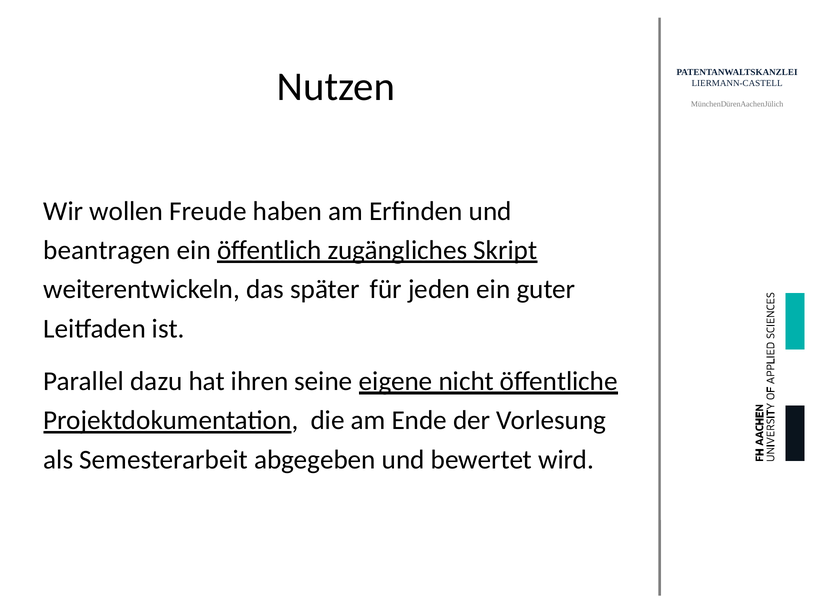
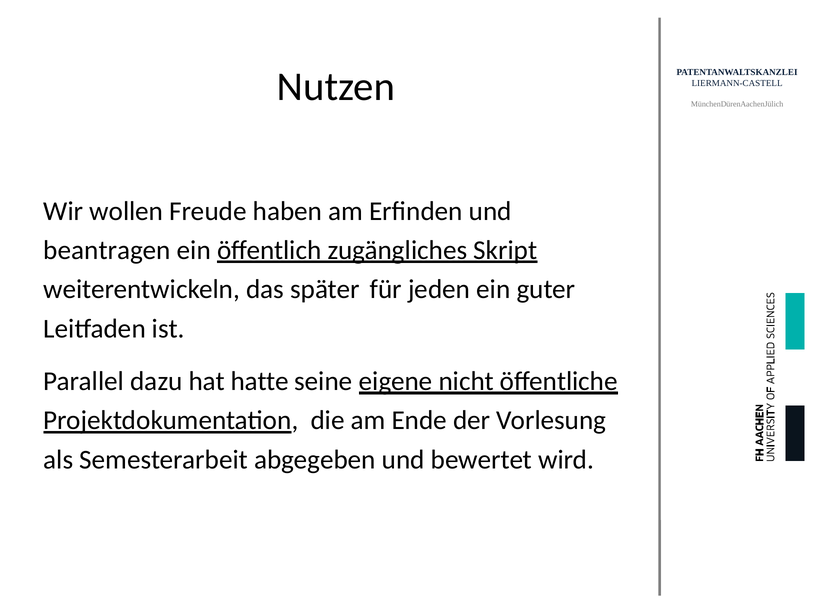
ihren: ihren -> hatte
